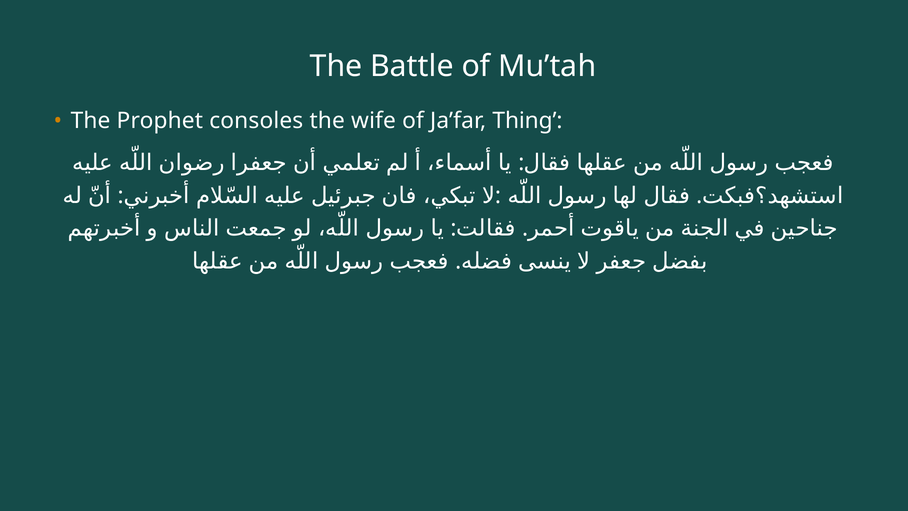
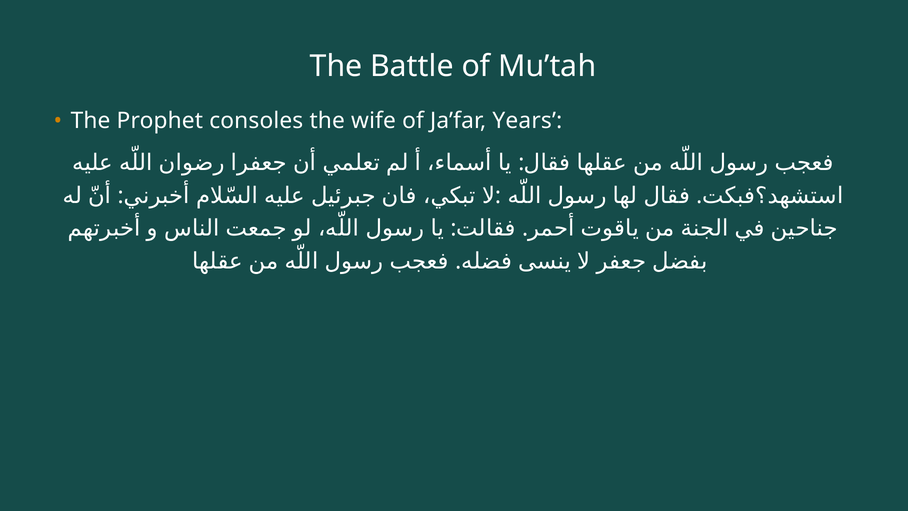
Thing: Thing -> Years
